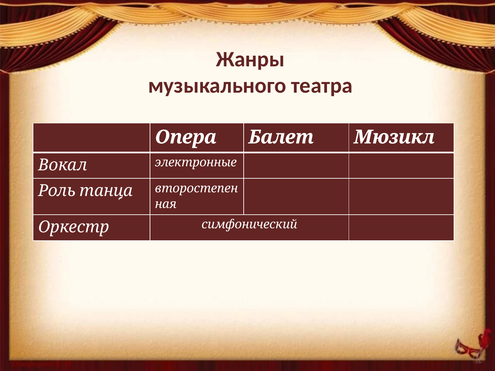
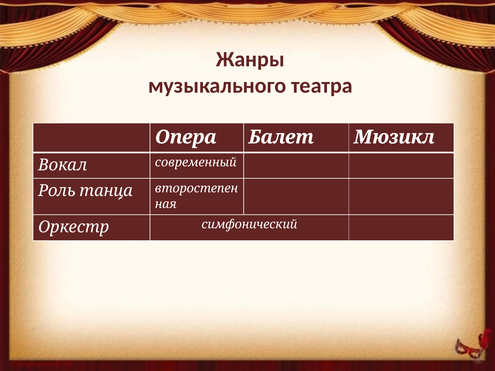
электронные: электронные -> современный
